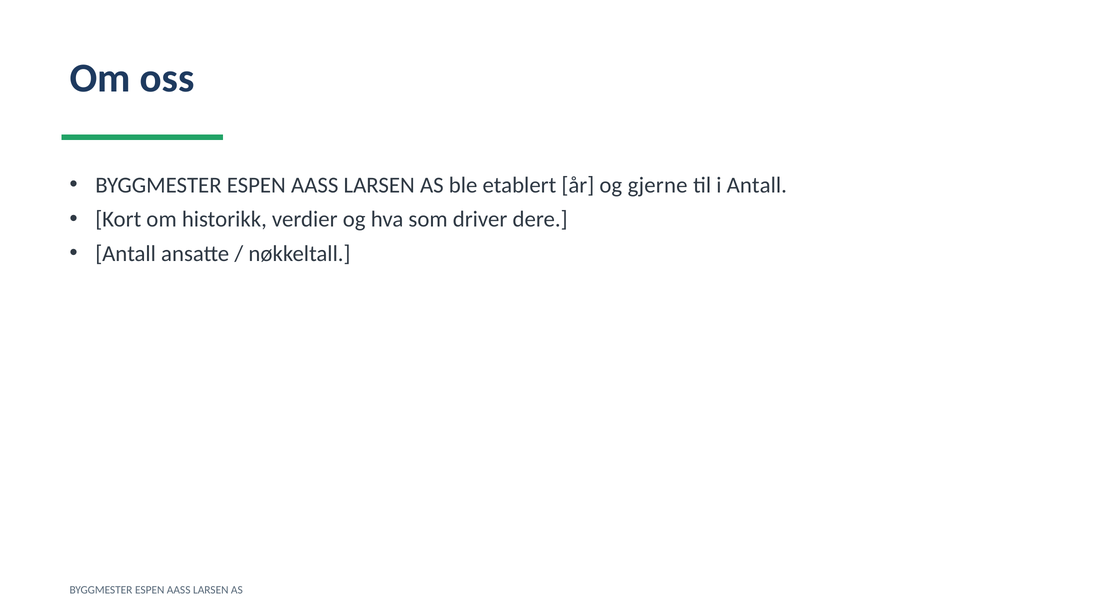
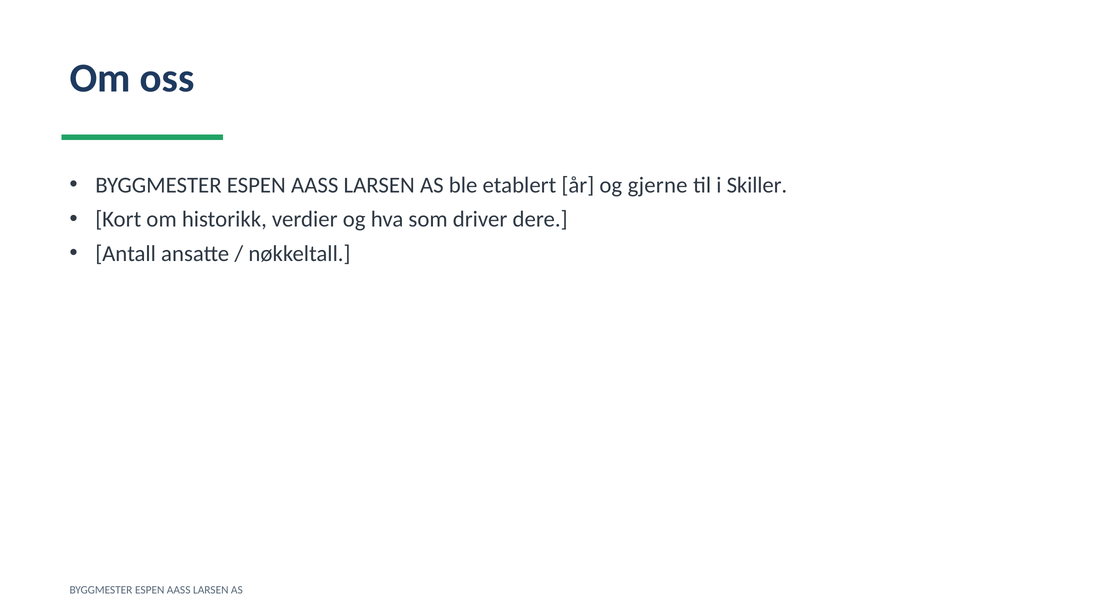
i Antall: Antall -> Skiller
